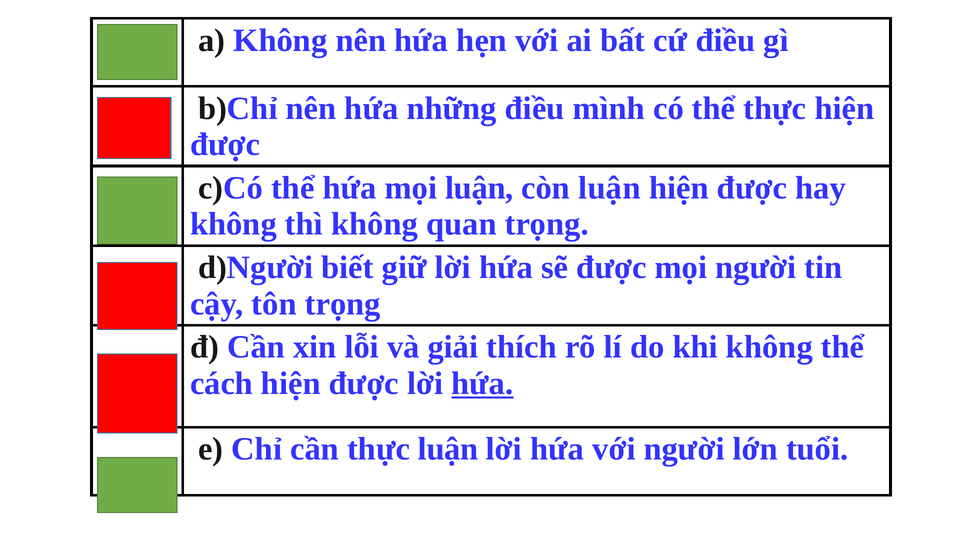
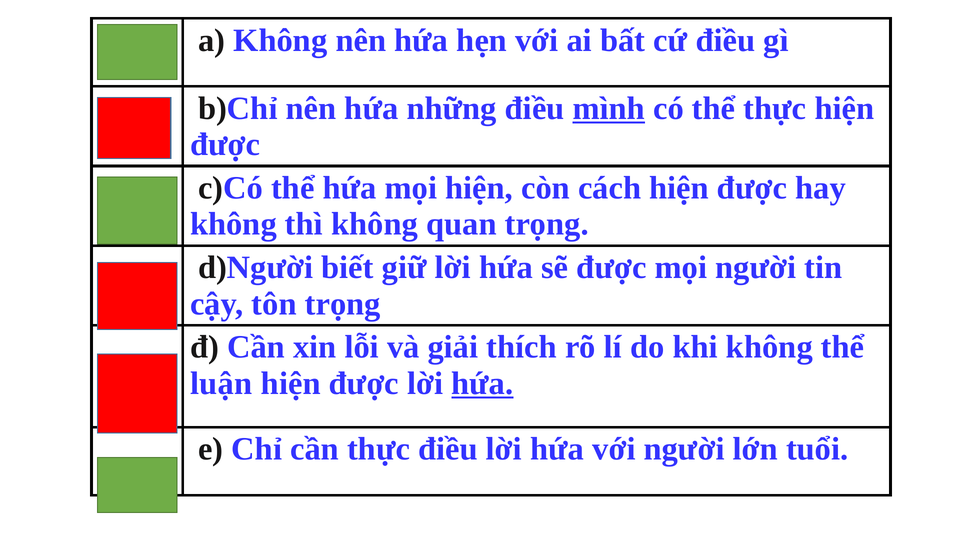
mình underline: none -> present
mọi luận: luận -> hiện
còn luận: luận -> cách
cách: cách -> luận
thực luận: luận -> điều
